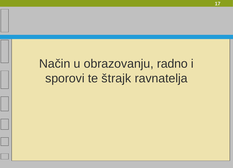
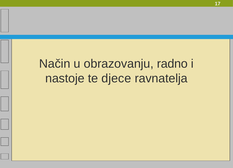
sporovi: sporovi -> nastoje
štrajk: štrajk -> djece
